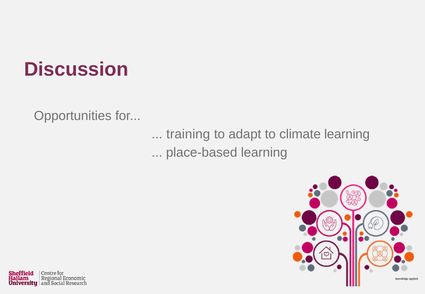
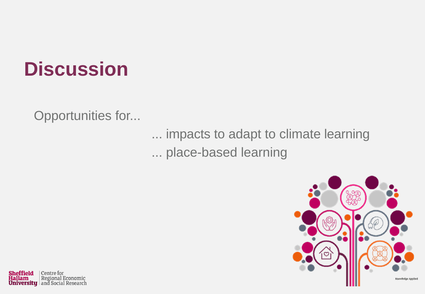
training: training -> impacts
